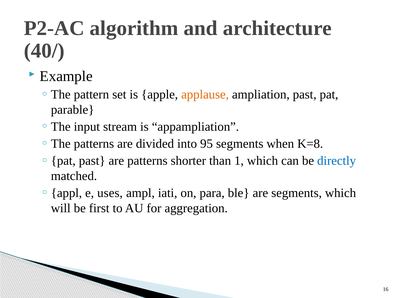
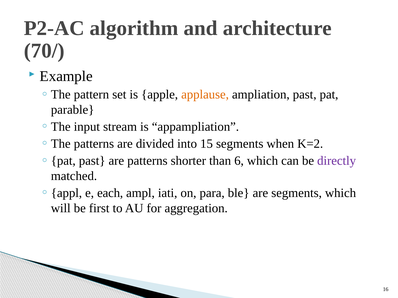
40/: 40/ -> 70/
95: 95 -> 15
K=8: K=8 -> K=2
1: 1 -> 6
directly colour: blue -> purple
uses: uses -> each
